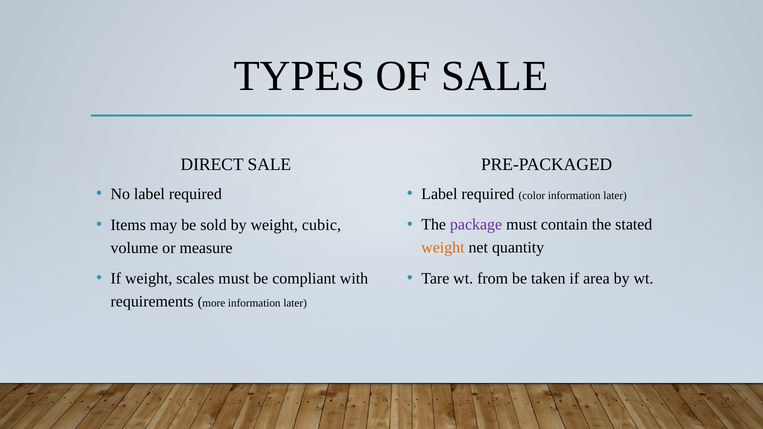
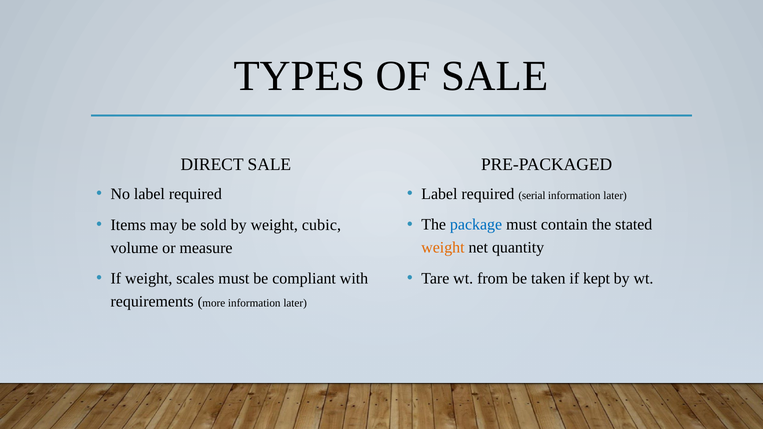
color: color -> serial
package colour: purple -> blue
area: area -> kept
